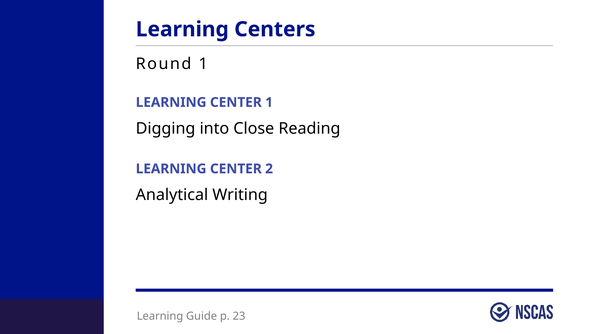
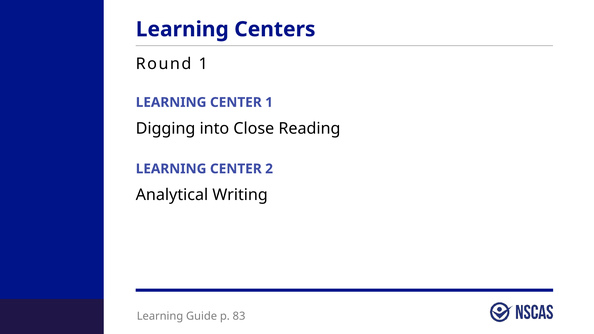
23: 23 -> 83
